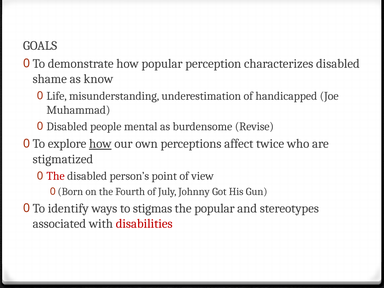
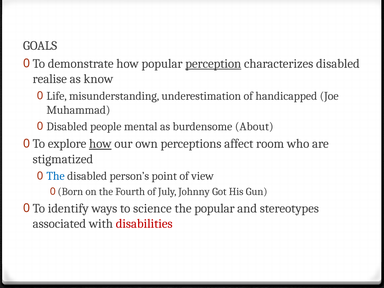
perception underline: none -> present
shame: shame -> realise
Revise: Revise -> About
twice: twice -> room
The at (56, 176) colour: red -> blue
stigmas: stigmas -> science
